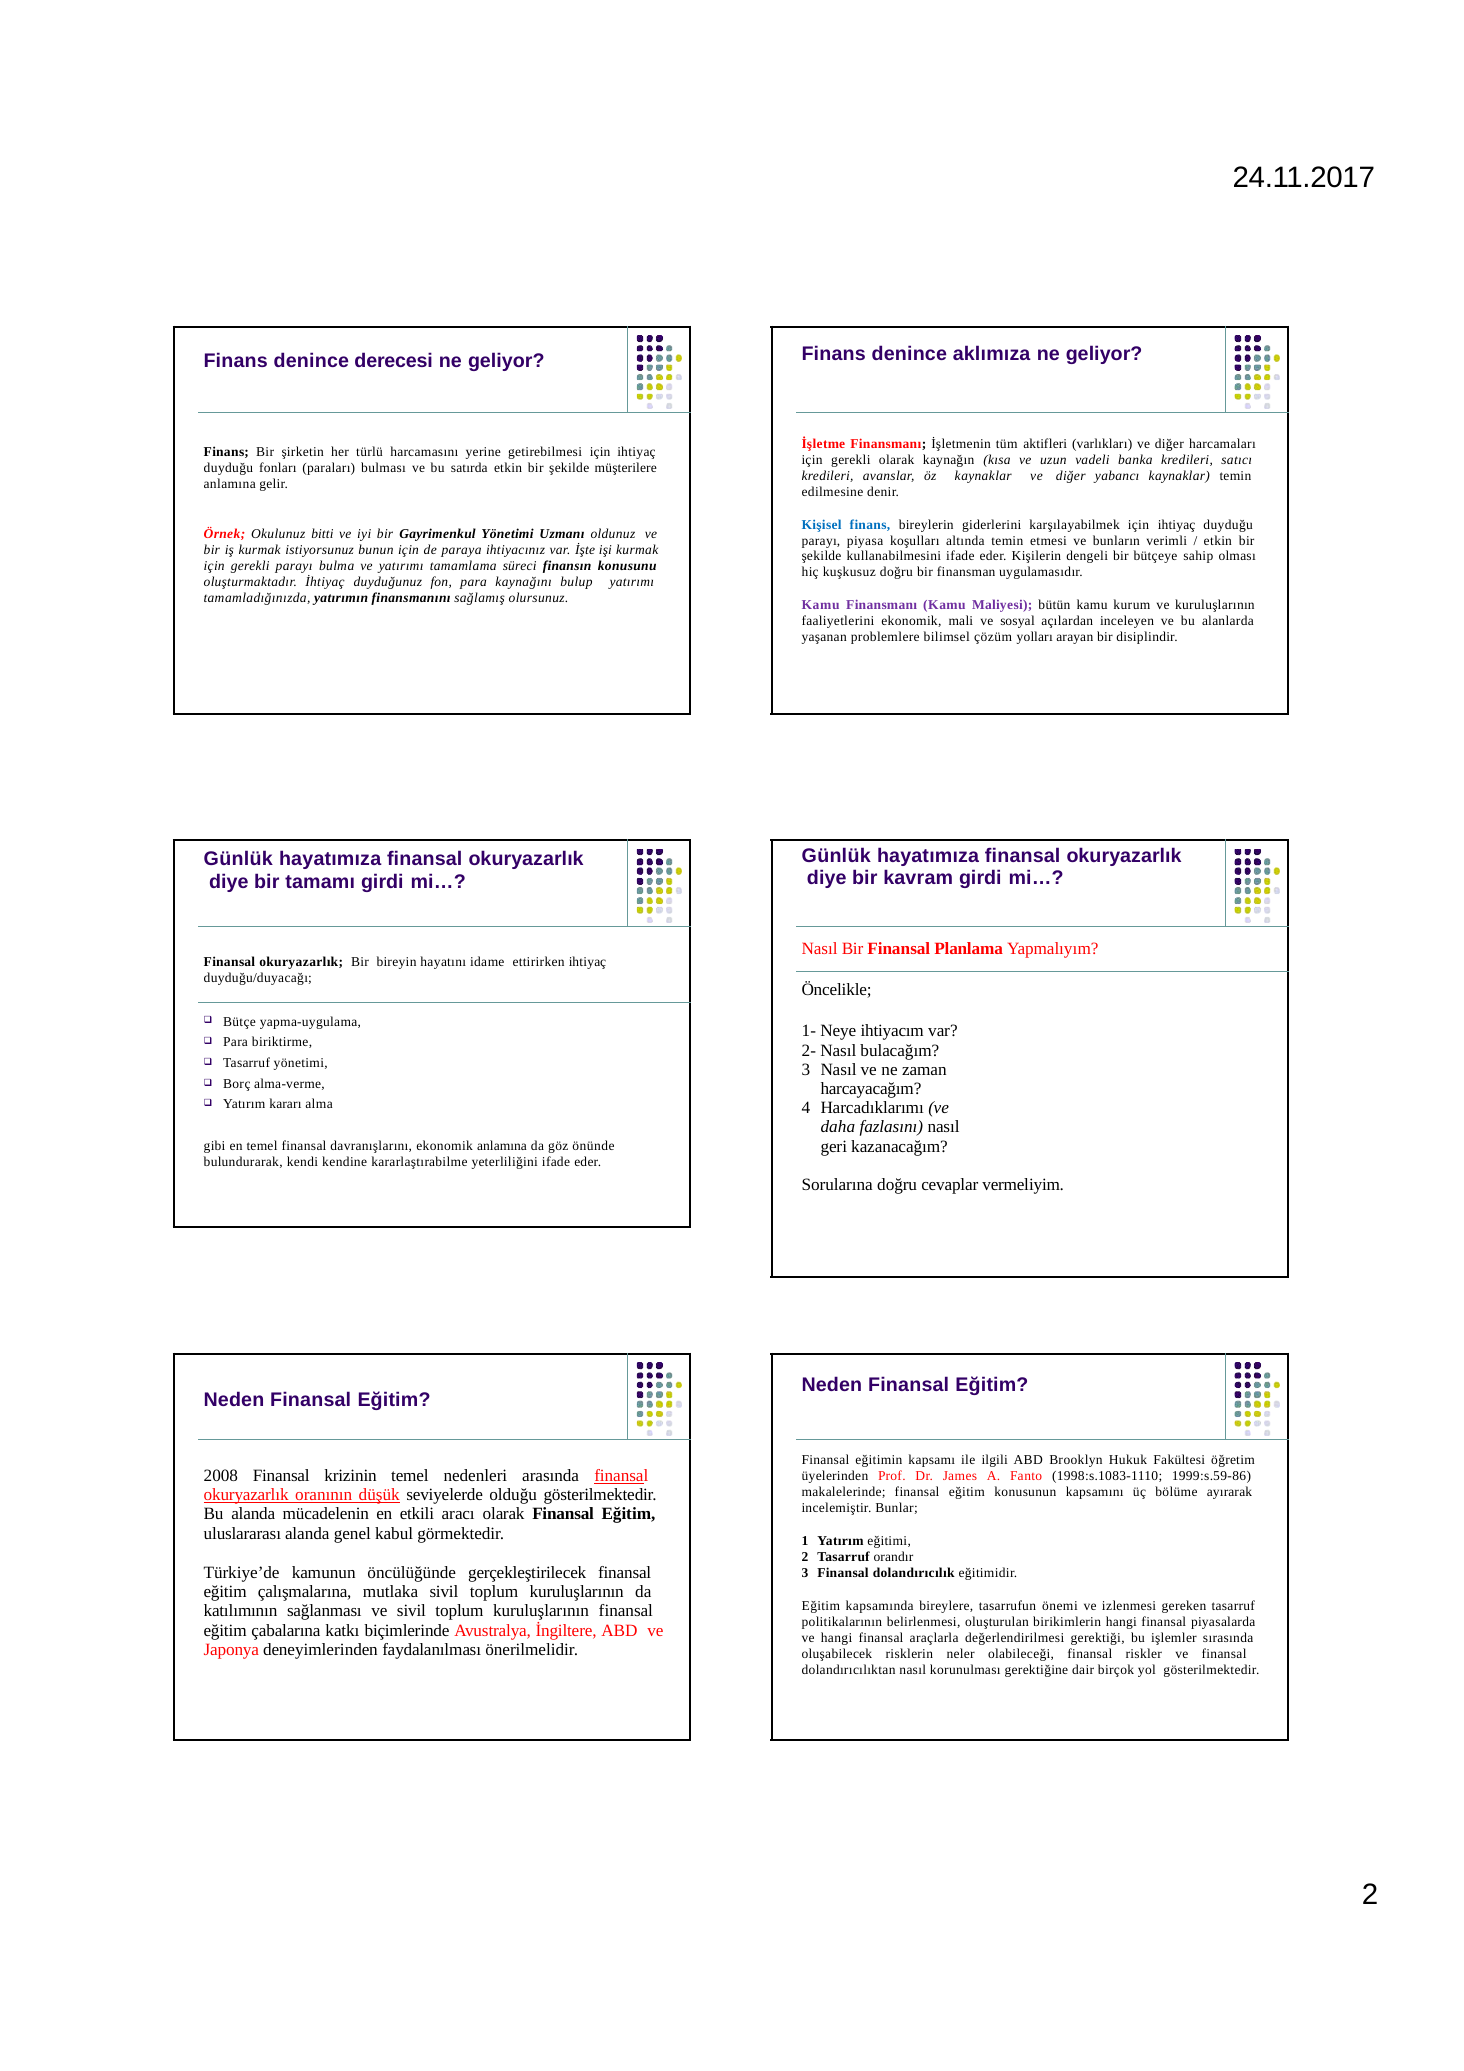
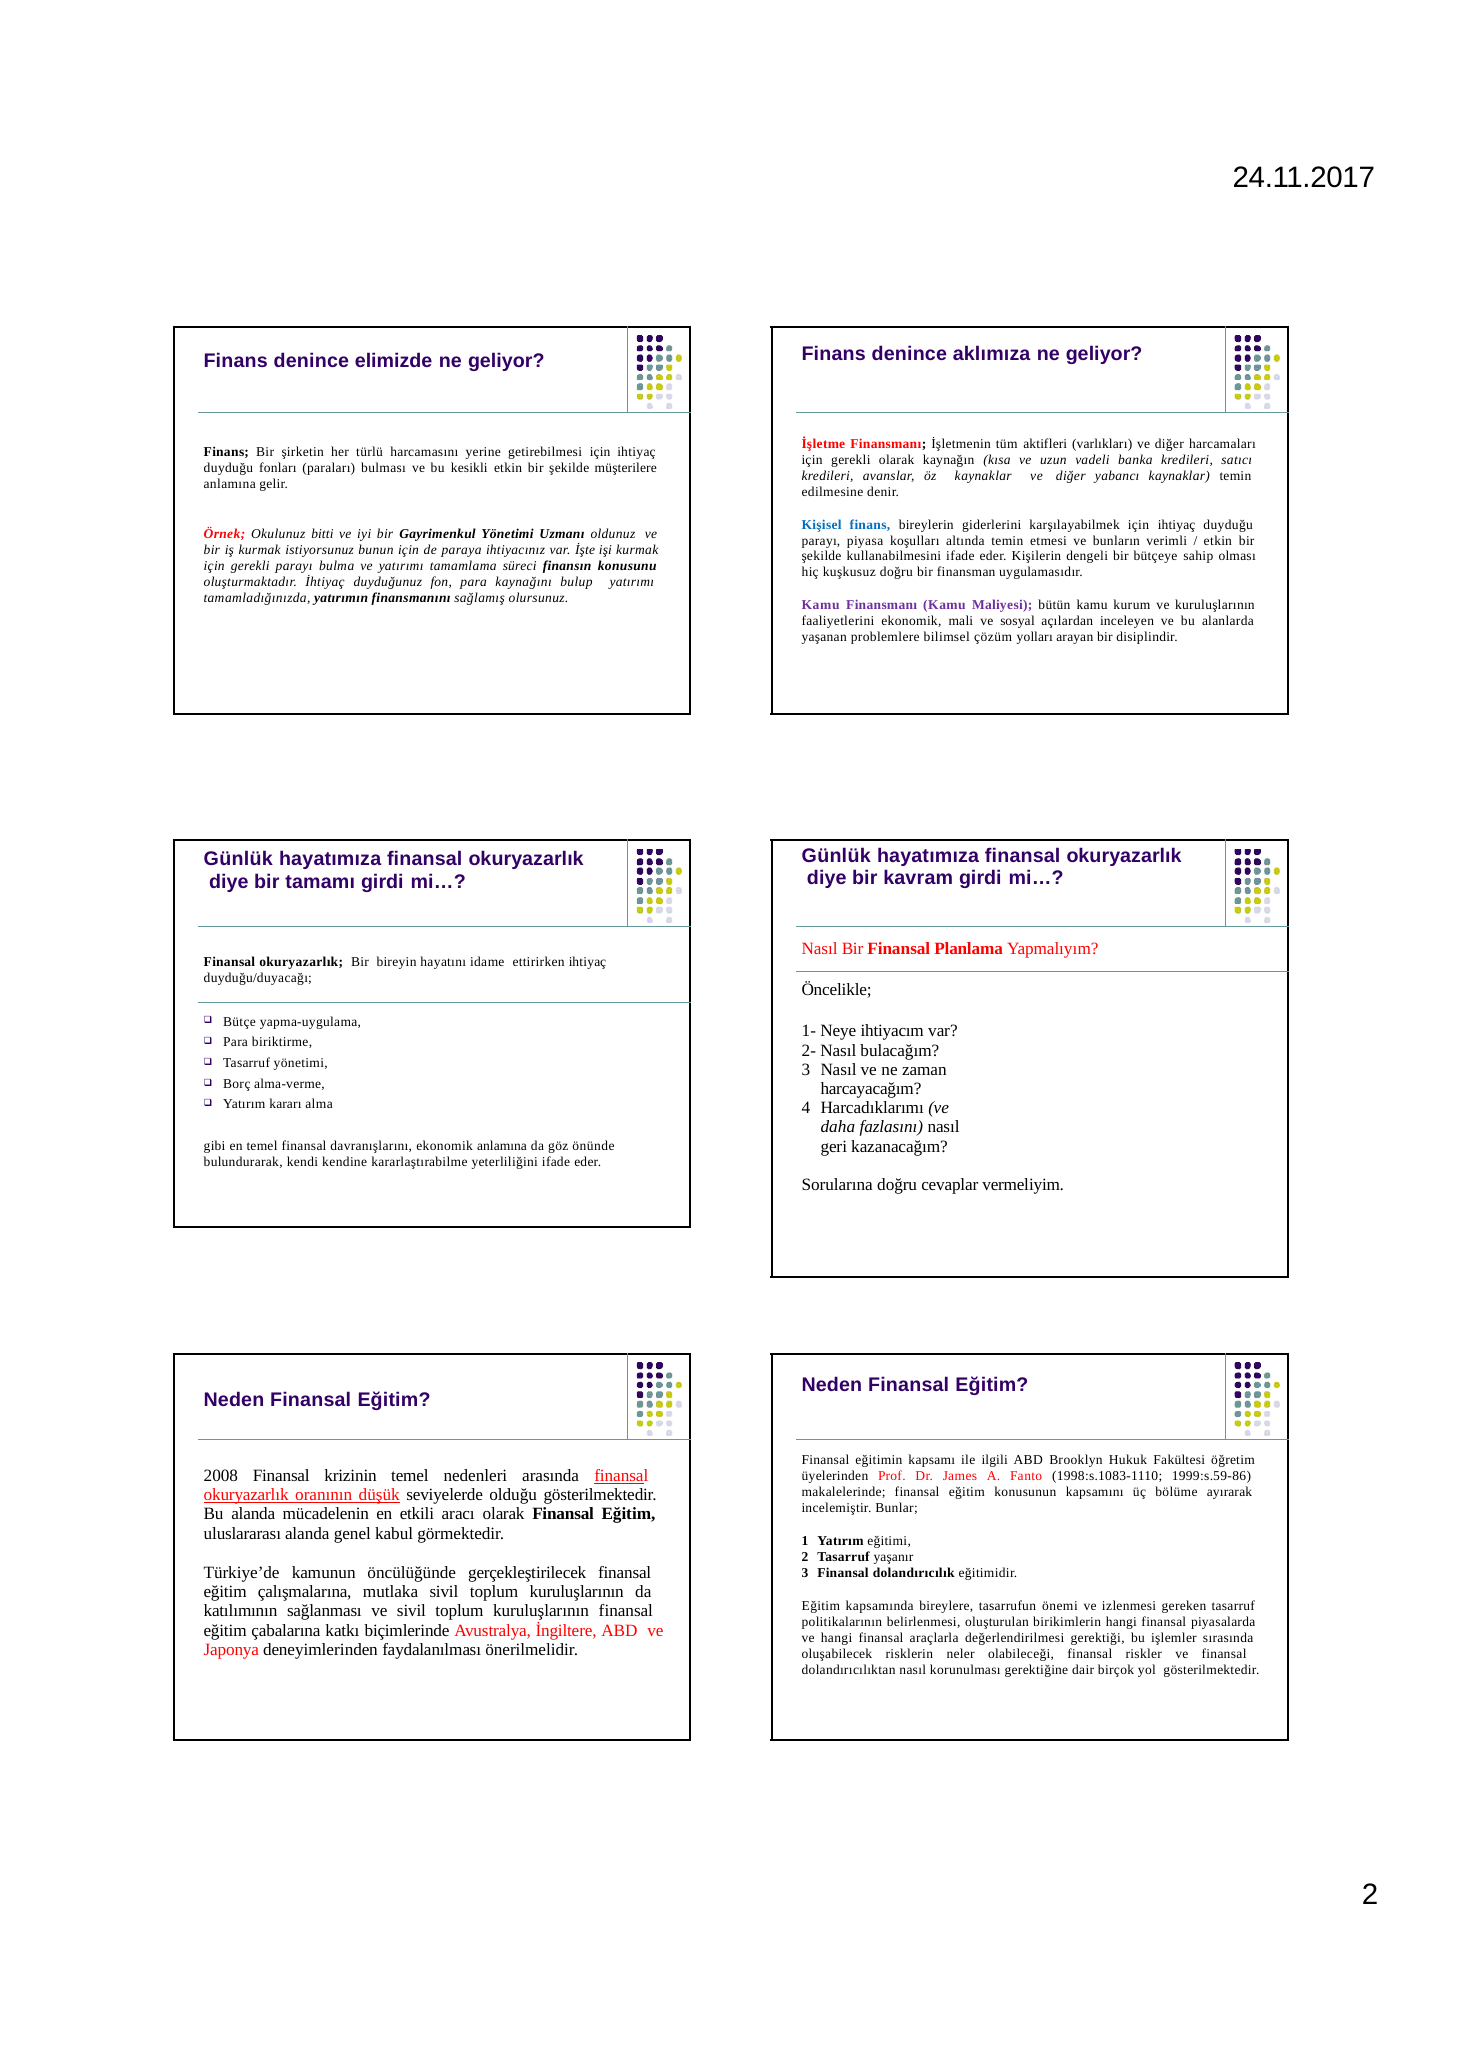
derecesi: derecesi -> elimizde
satırda: satırda -> kesikli
orandır: orandır -> yaşanır
